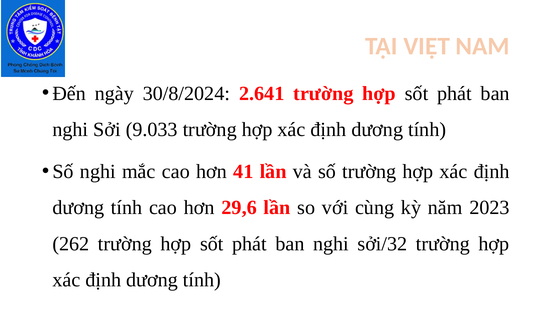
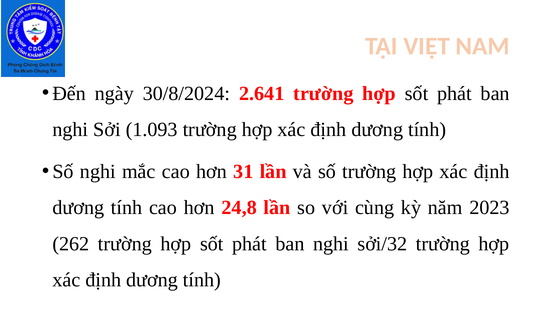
9.033: 9.033 -> 1.093
41: 41 -> 31
29,6: 29,6 -> 24,8
